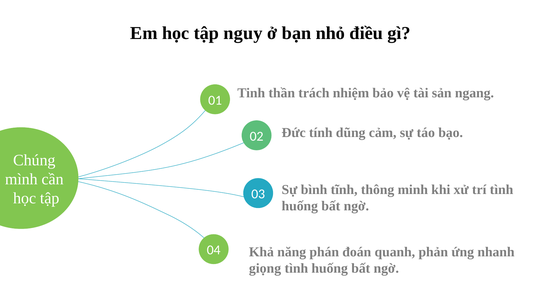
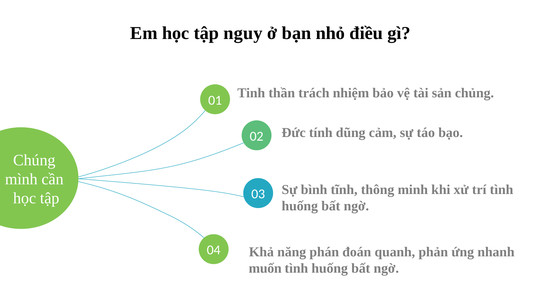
ngang: ngang -> chủng
giọng: giọng -> muốn
